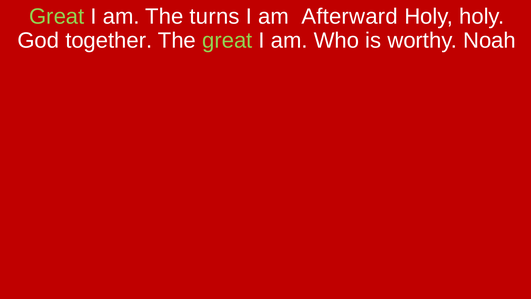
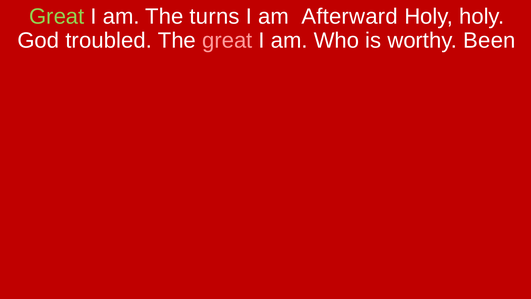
together: together -> troubled
great at (227, 40) colour: light green -> pink
Noah: Noah -> Been
